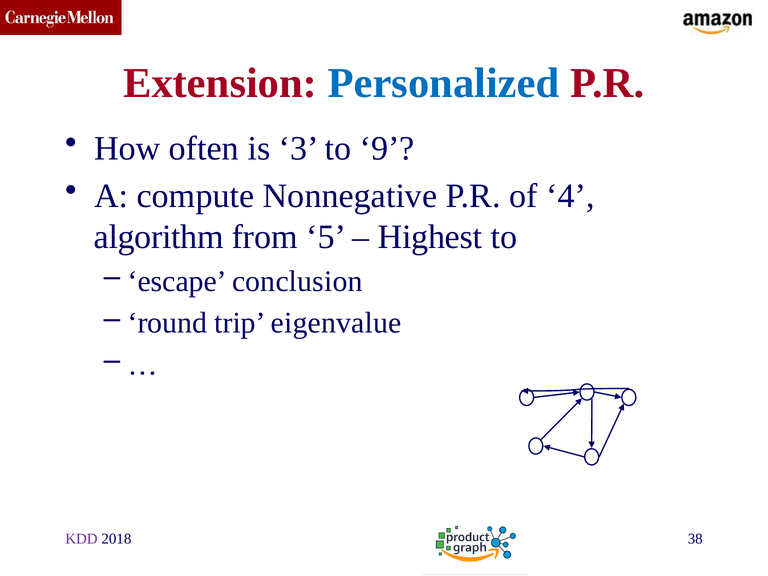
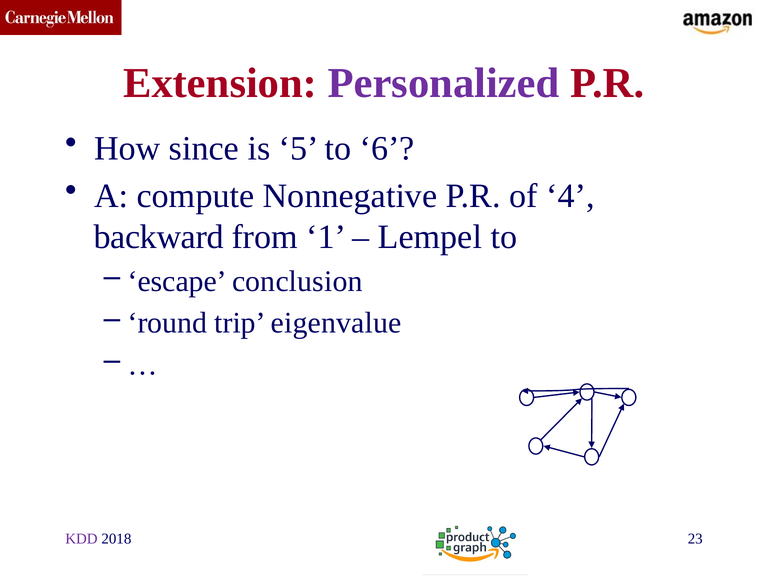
Personalized colour: blue -> purple
often: often -> since
3: 3 -> 5
9: 9 -> 6
algorithm: algorithm -> backward
5: 5 -> 1
Highest: Highest -> Lempel
38: 38 -> 23
